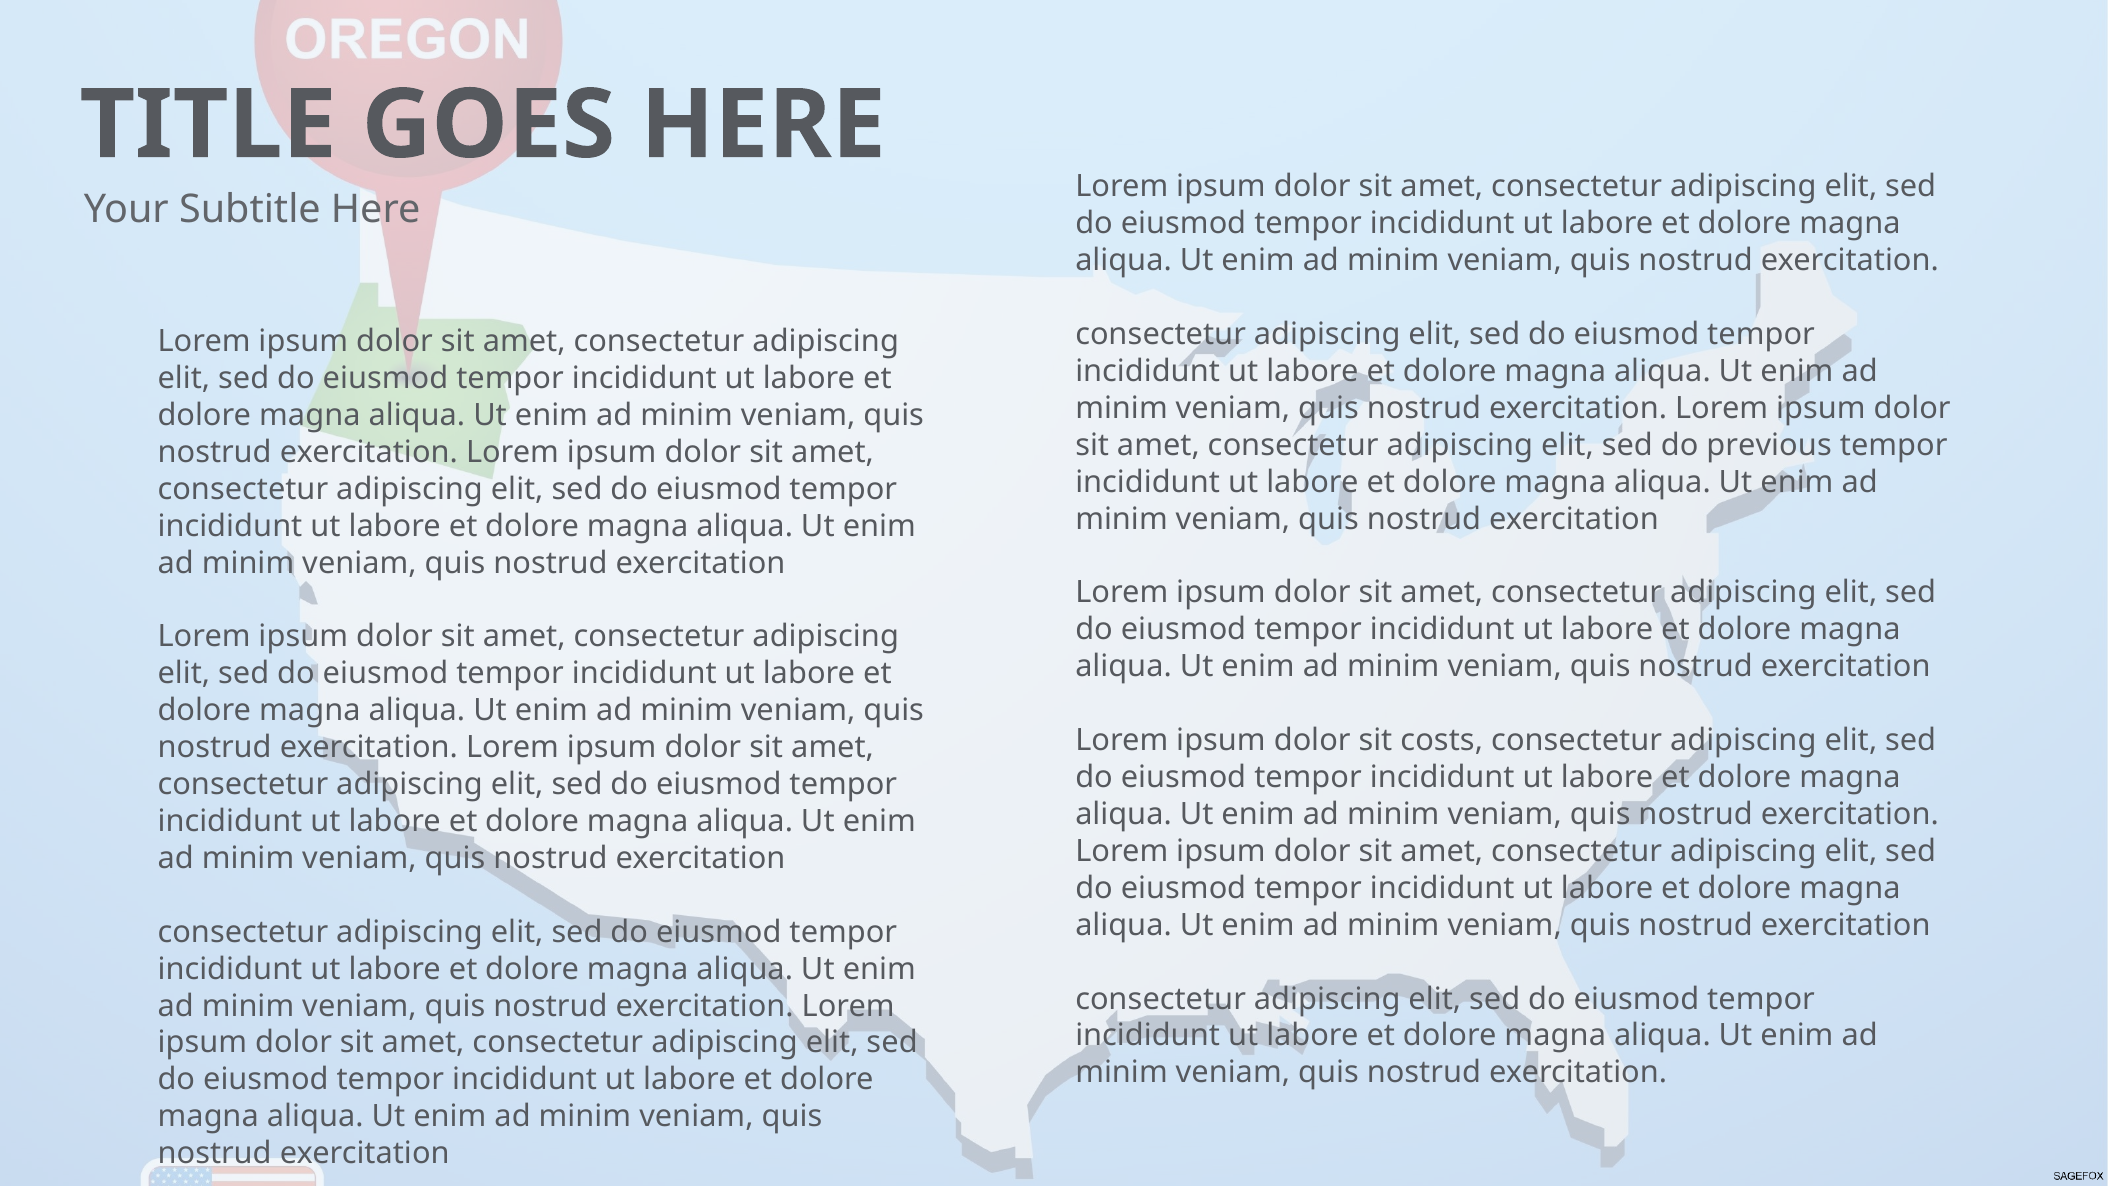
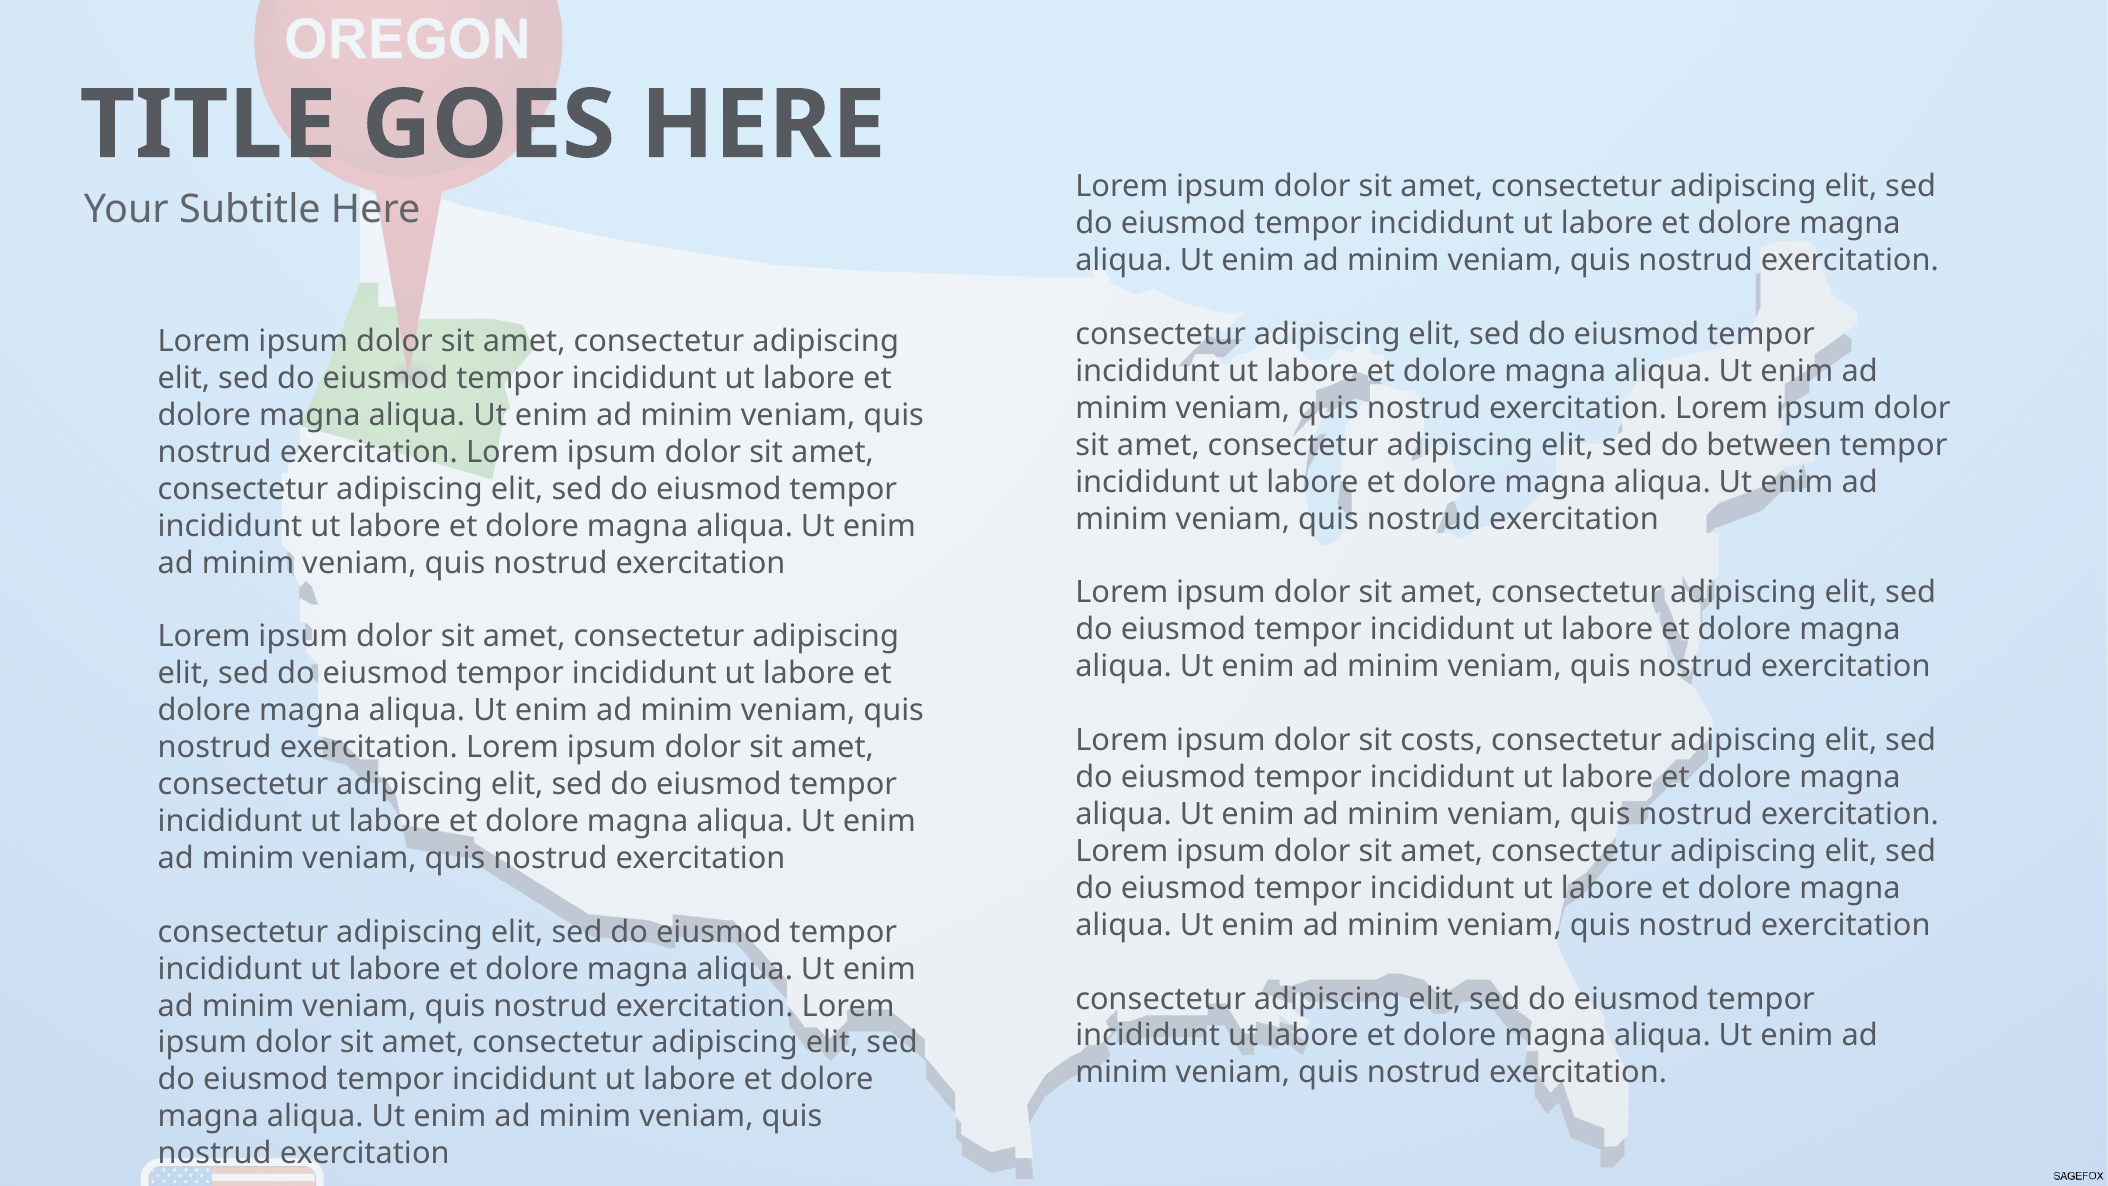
previous: previous -> between
